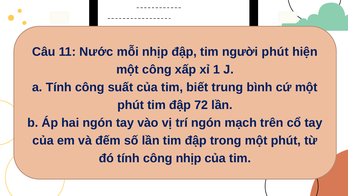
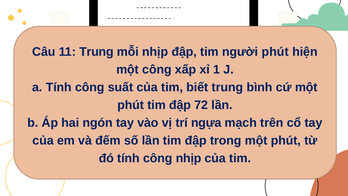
11 Nước: Nước -> Trung
trí ngón: ngón -> ngựa
